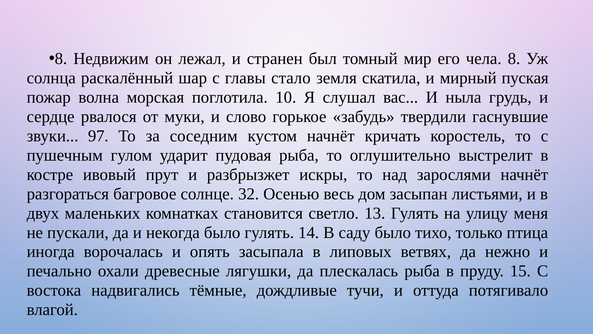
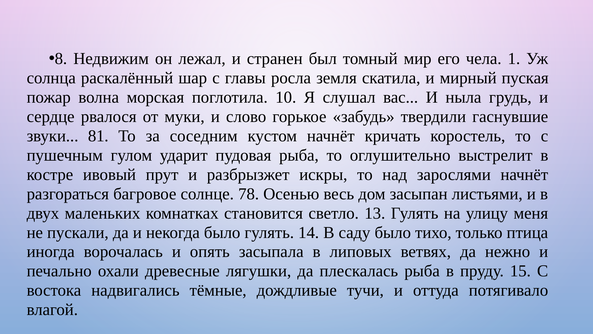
8: 8 -> 1
стало: стало -> росла
97: 97 -> 81
32: 32 -> 78
